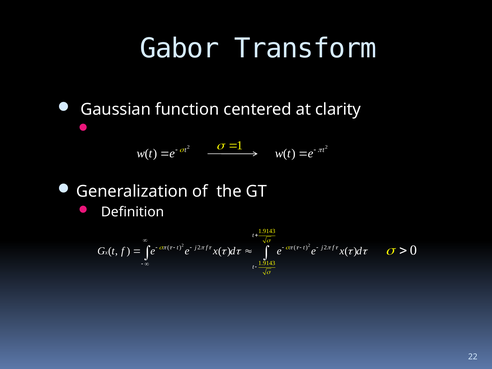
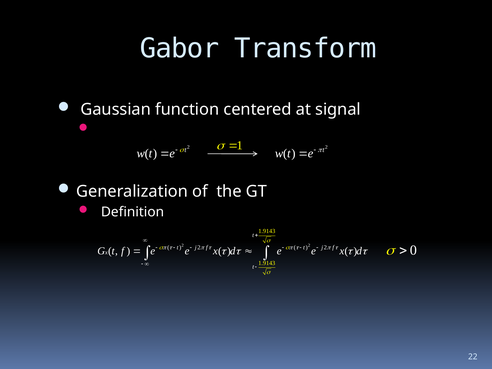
clarity: clarity -> signal
